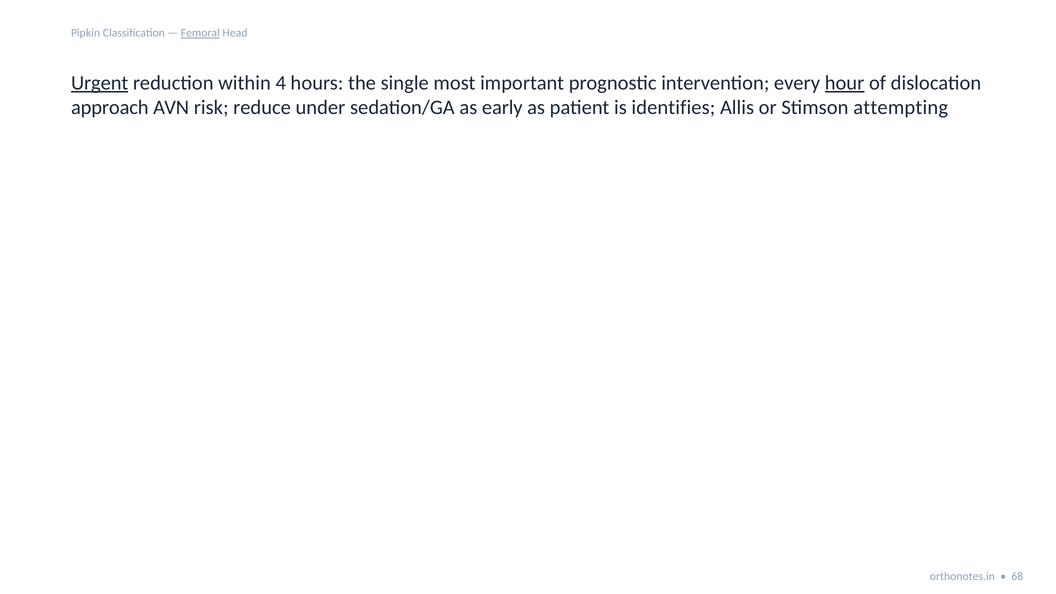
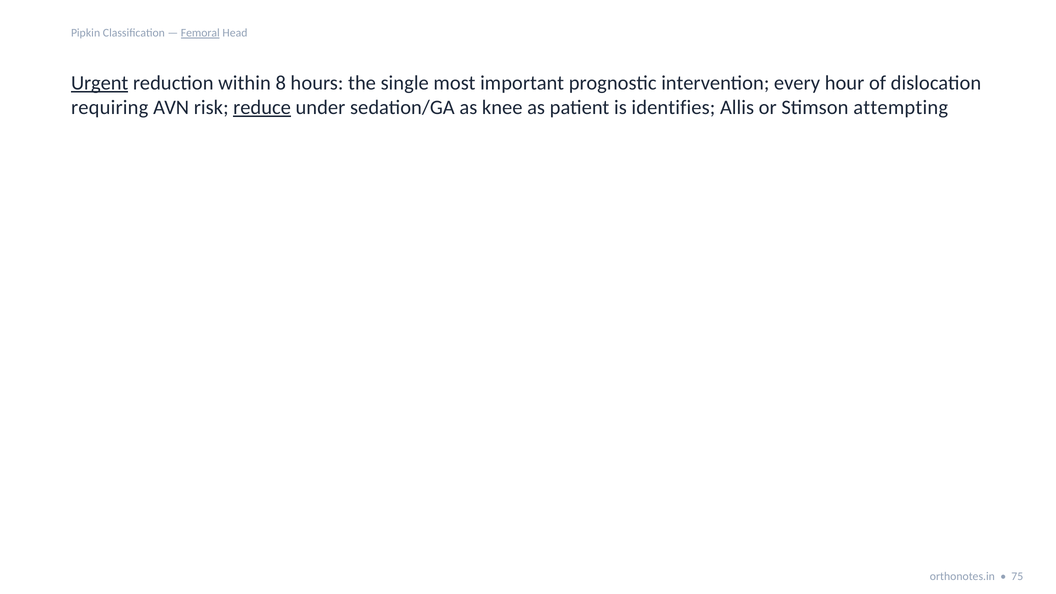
4: 4 -> 8
hour underline: present -> none
approach: approach -> requiring
reduce underline: none -> present
early: early -> knee
68: 68 -> 75
